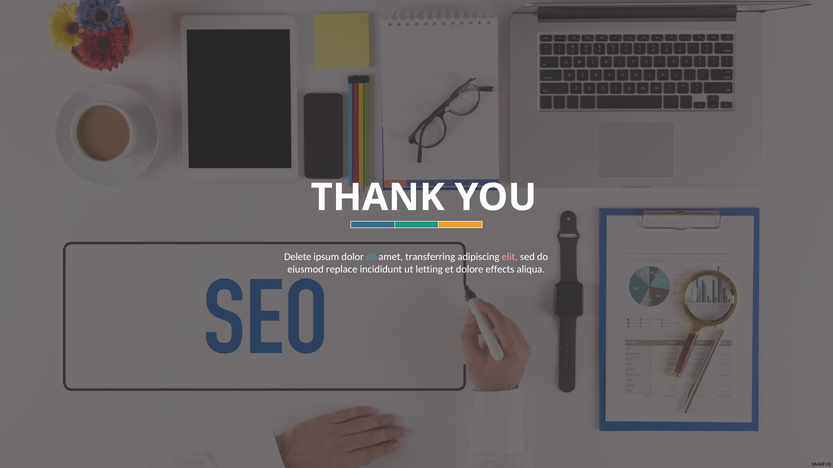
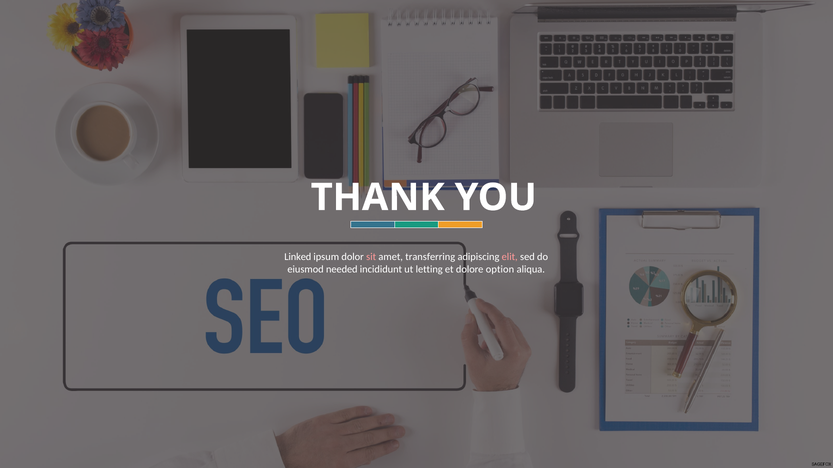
Delete: Delete -> Linked
sit colour: light blue -> pink
replace: replace -> needed
effects: effects -> option
